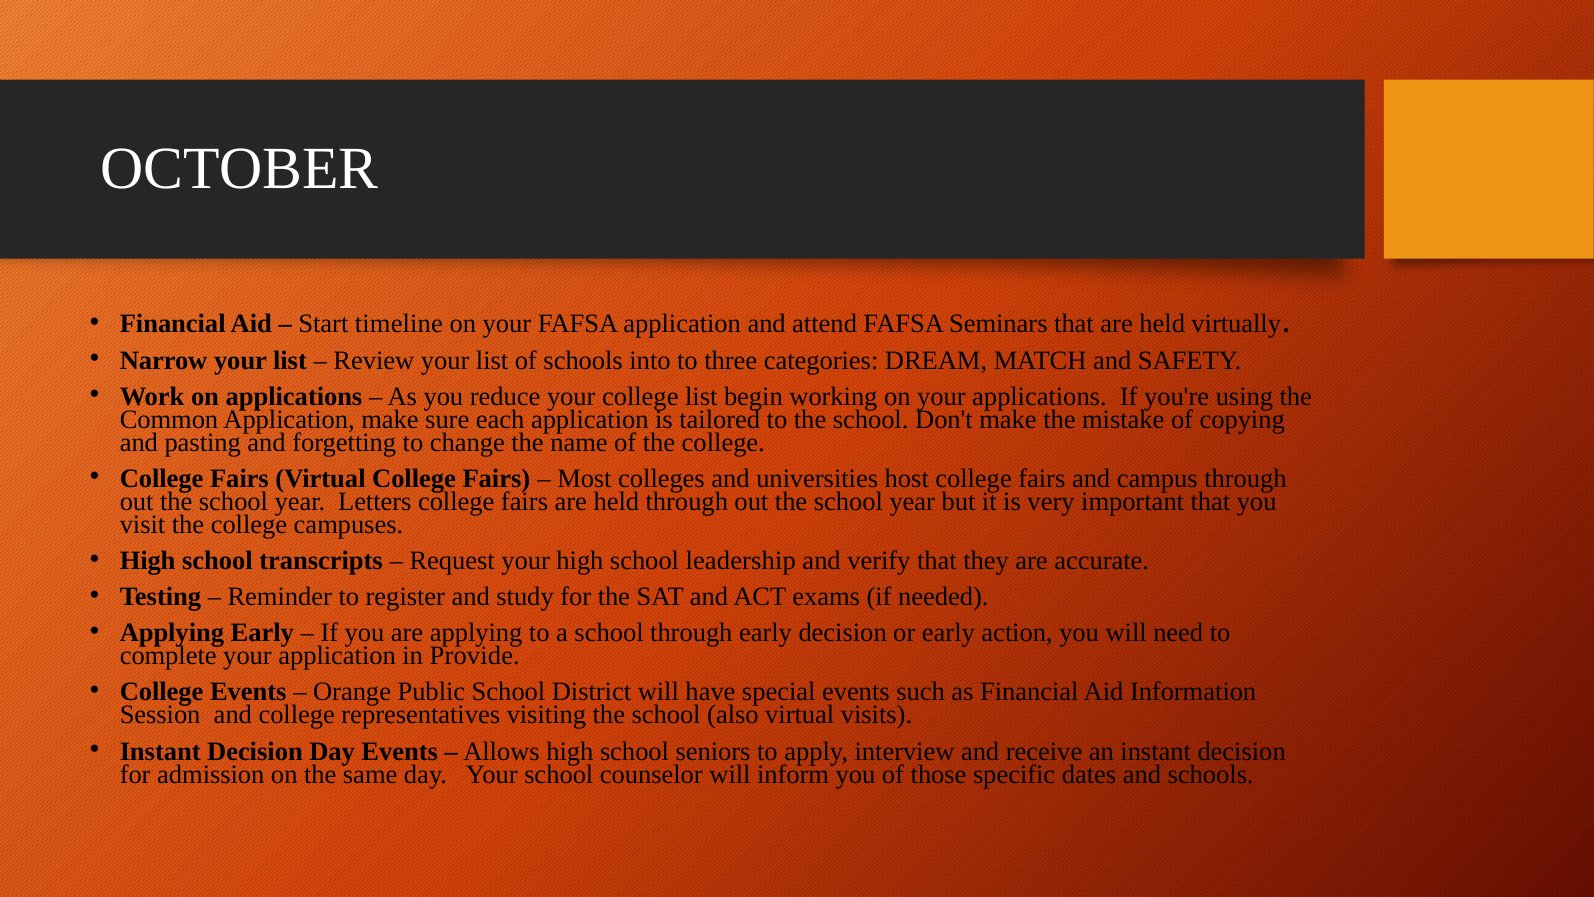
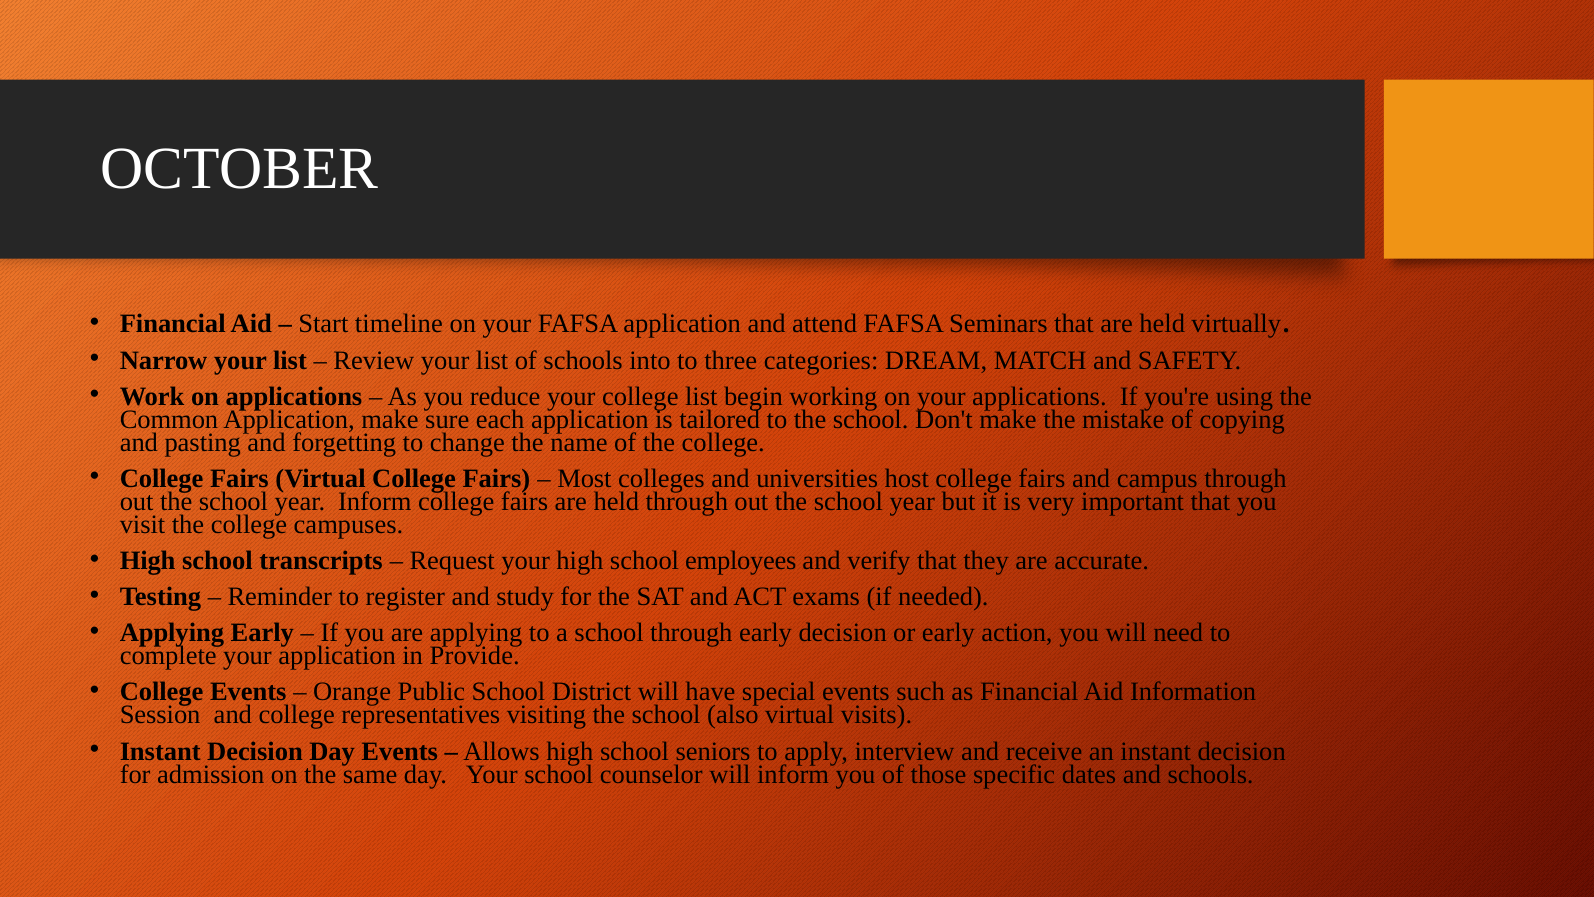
year Letters: Letters -> Inform
leadership: leadership -> employees
